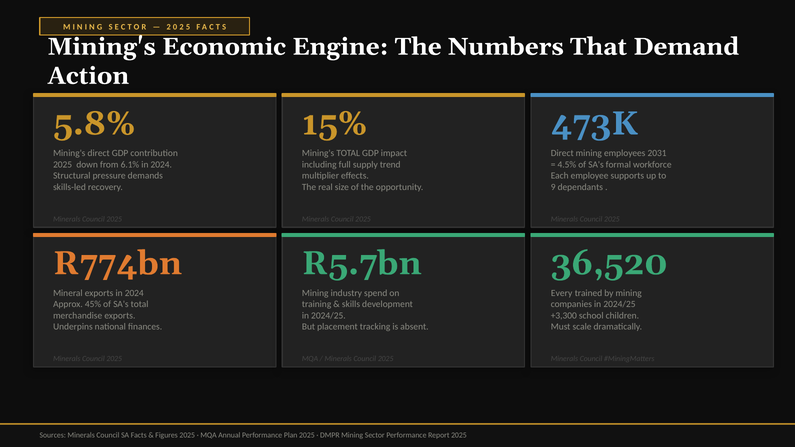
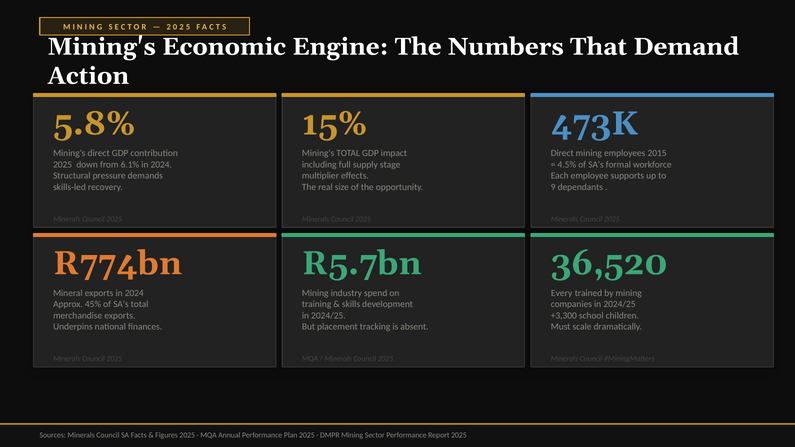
2031: 2031 -> 2015
trend: trend -> stage
